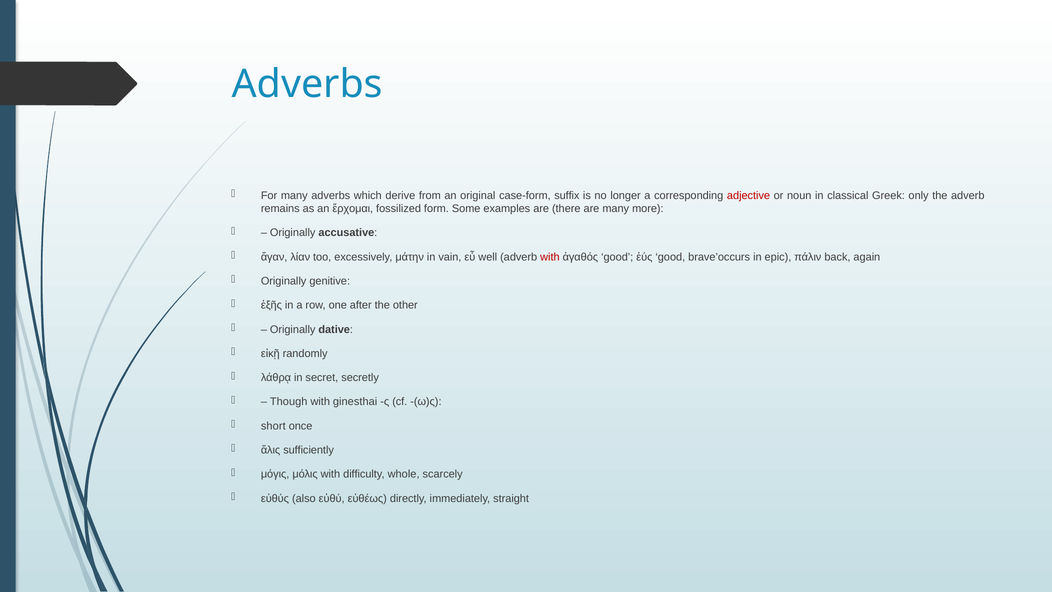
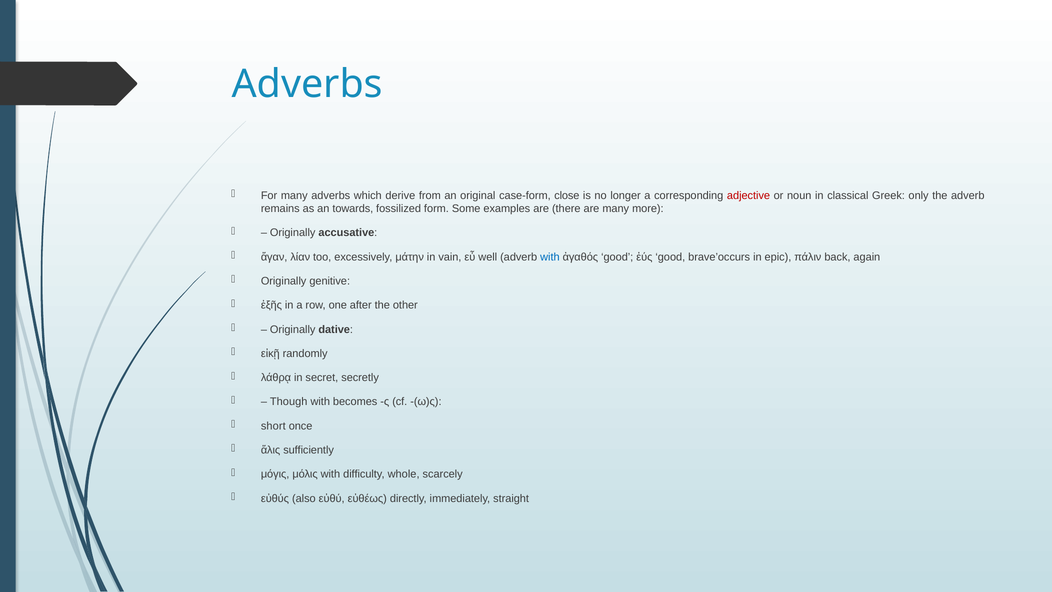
suffix: suffix -> close
ἔρχομαι: ἔρχομαι -> towards
with at (550, 257) colour: red -> blue
ginesthai: ginesthai -> becomes
